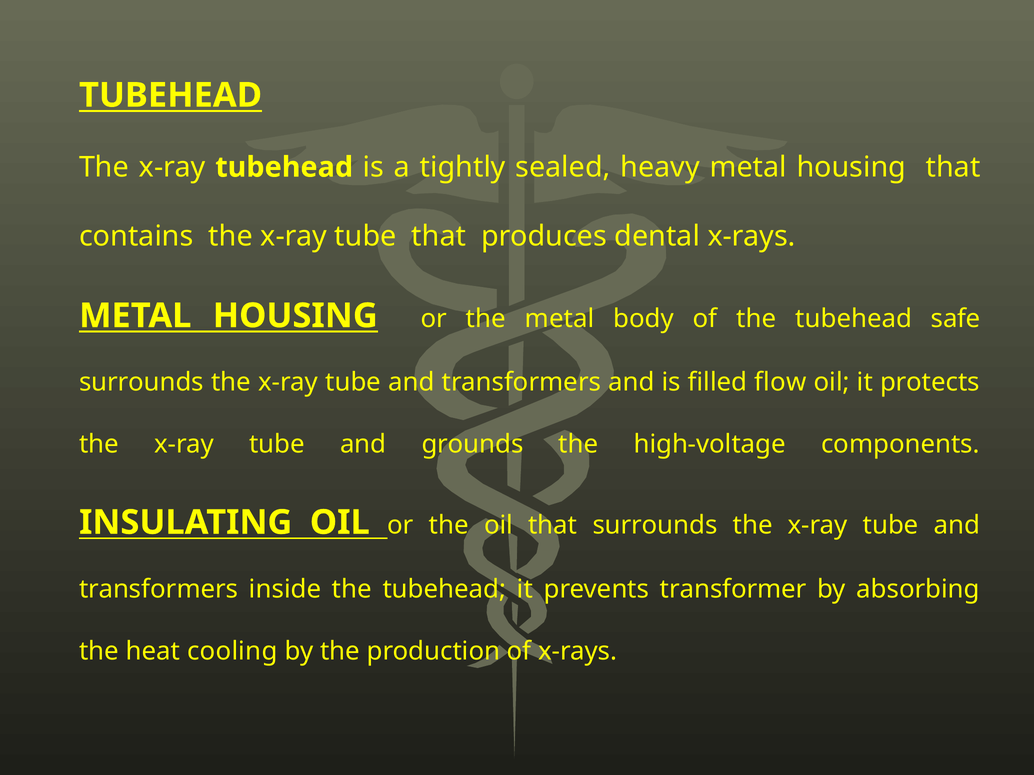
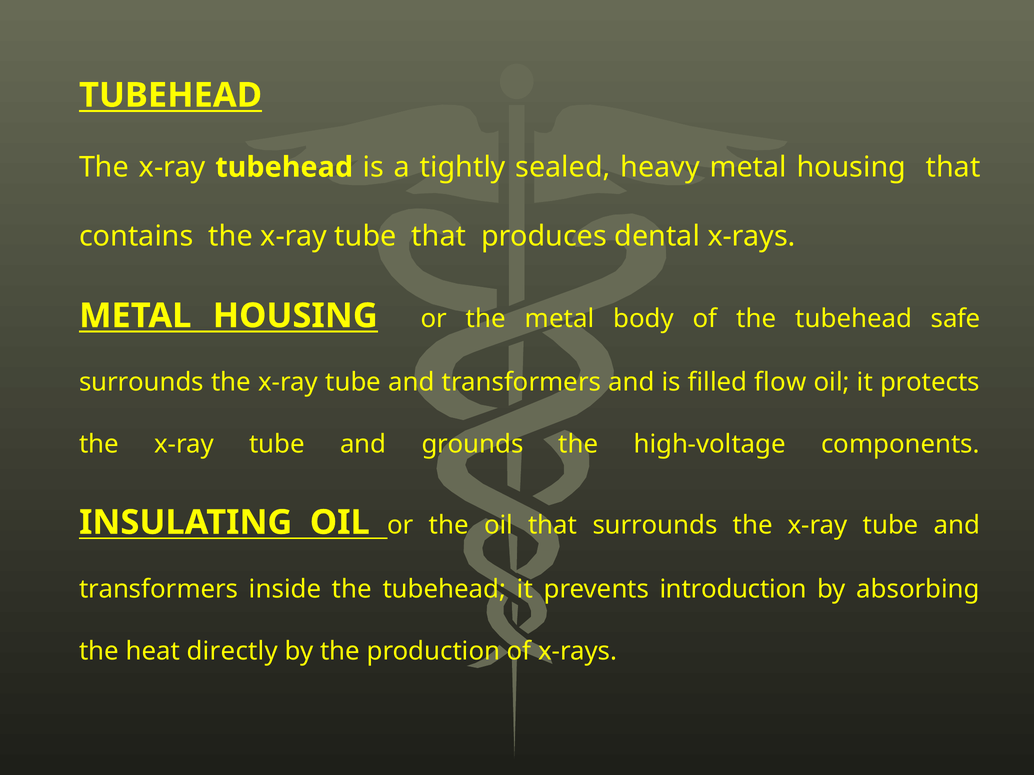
transformer: transformer -> introduction
cooling: cooling -> directly
